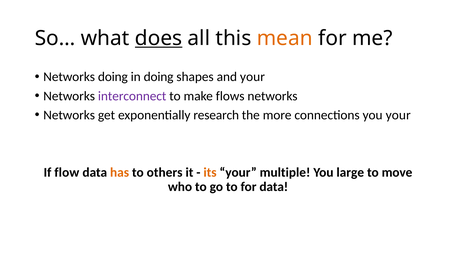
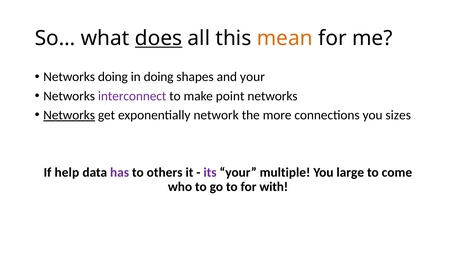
flows: flows -> point
Networks at (69, 115) underline: none -> present
research: research -> network
you your: your -> sizes
flow: flow -> help
has colour: orange -> purple
its colour: orange -> purple
move: move -> come
for data: data -> with
